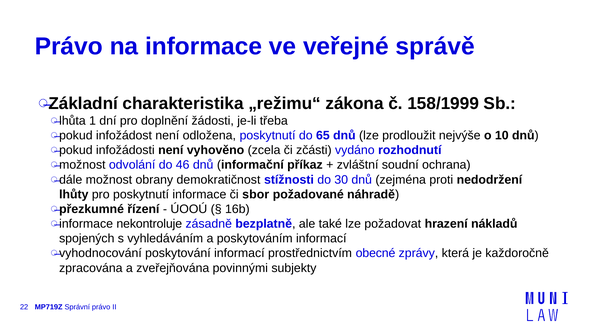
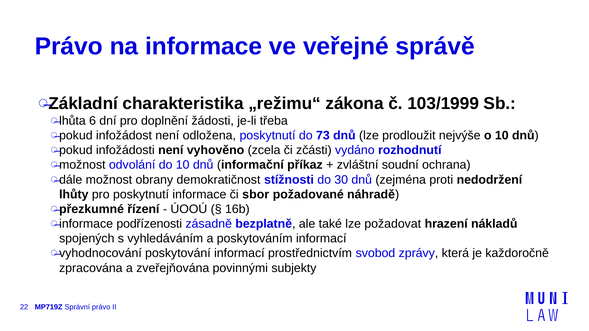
158/1999: 158/1999 -> 103/1999
1: 1 -> 6
65: 65 -> 73
do 46: 46 -> 10
nekontroluje: nekontroluje -> podřízenosti
obecné: obecné -> svobod
